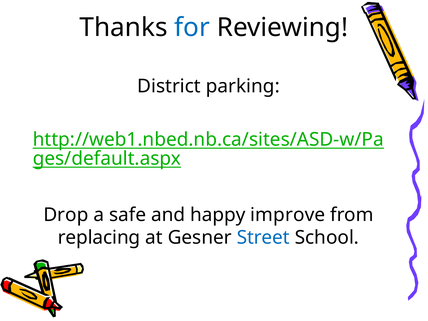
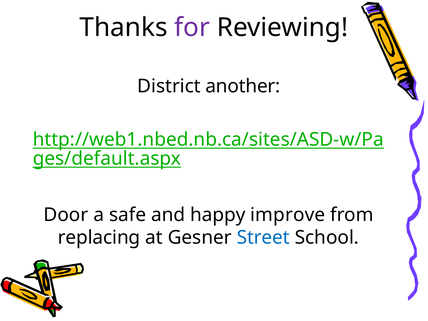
for colour: blue -> purple
parking: parking -> another
Drop: Drop -> Door
